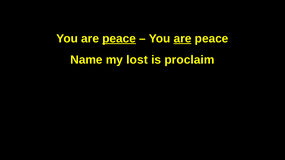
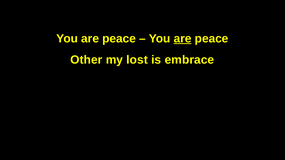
peace at (119, 39) underline: present -> none
Name: Name -> Other
proclaim: proclaim -> embrace
